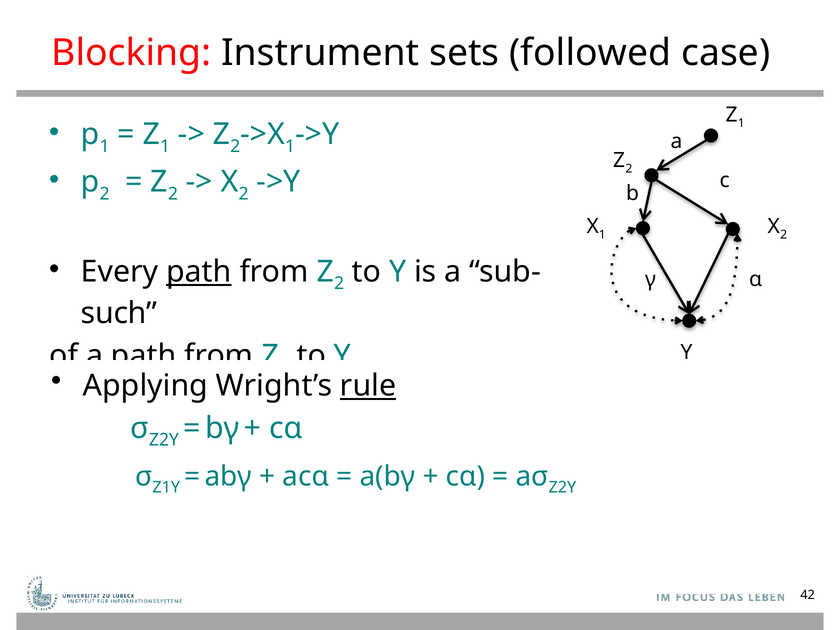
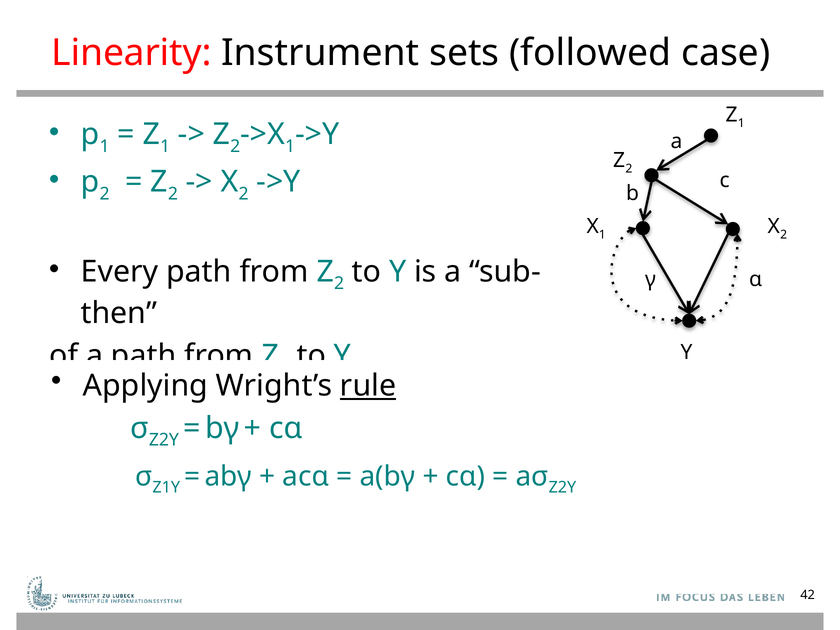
Blocking: Blocking -> Linearity
path at (199, 272) underline: present -> none
such: such -> then
